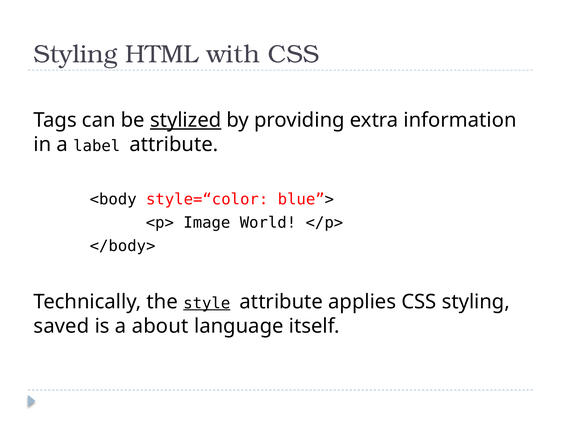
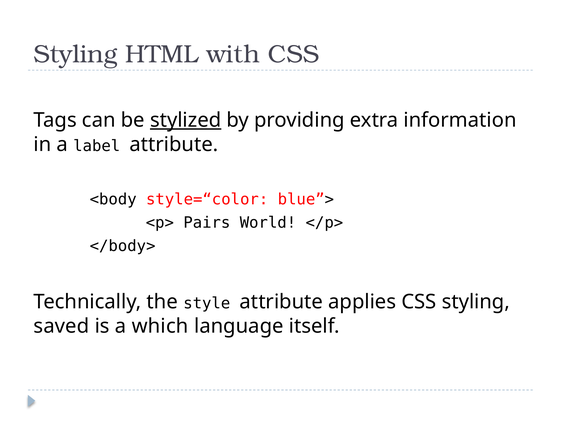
Image: Image -> Pairs
style underline: present -> none
about: about -> which
